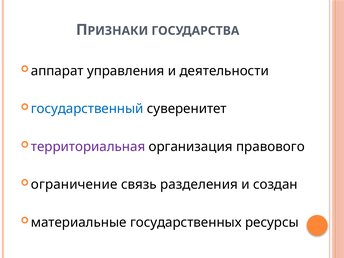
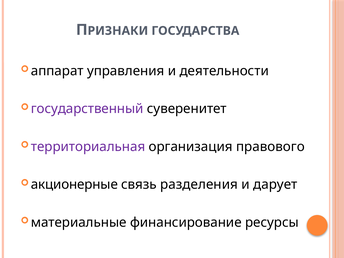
государственный colour: blue -> purple
ограничение: ограничение -> акционерные
создан: создан -> дарует
государственных: государственных -> финансирование
